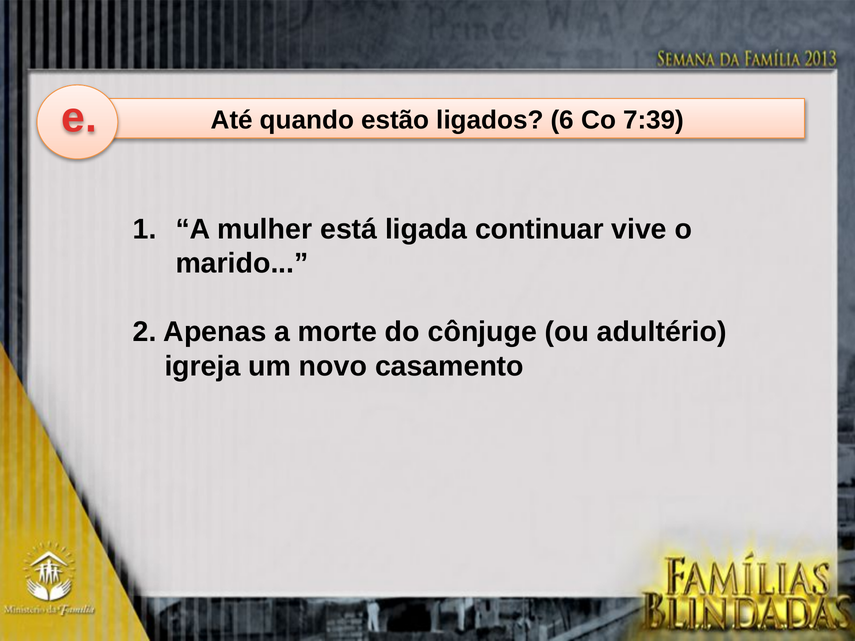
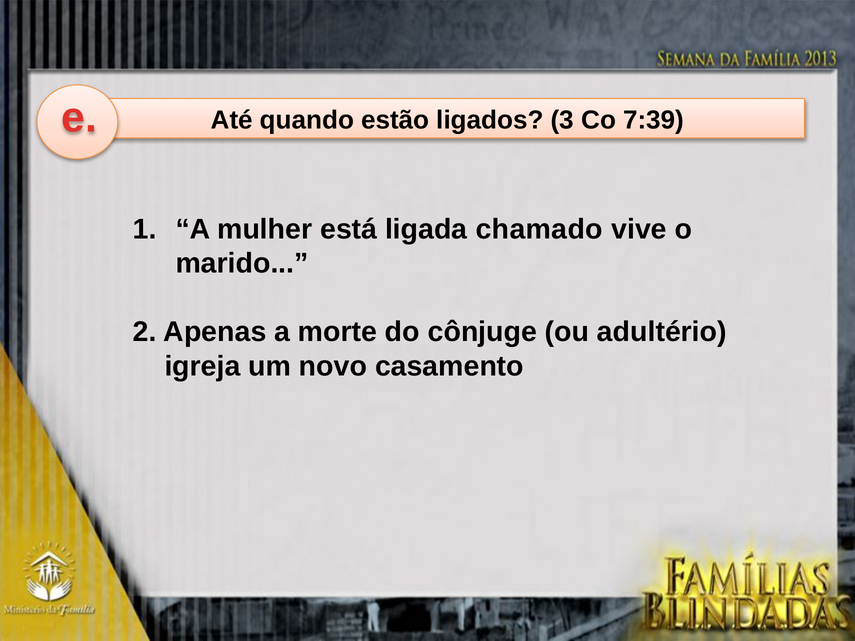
6: 6 -> 3
continuar: continuar -> chamado
